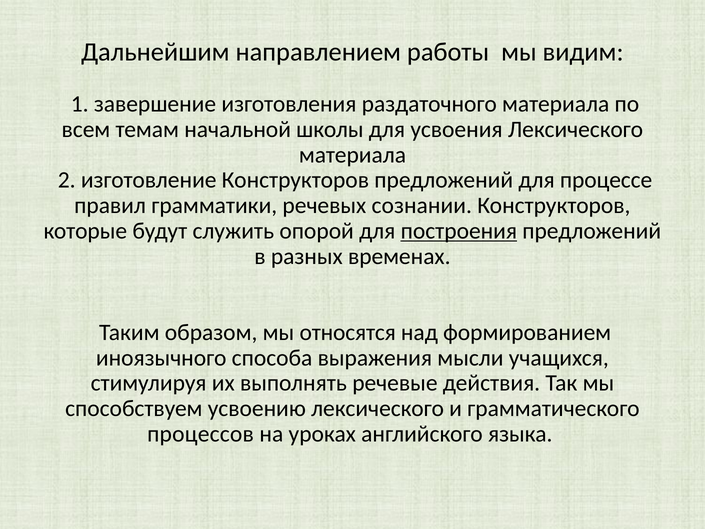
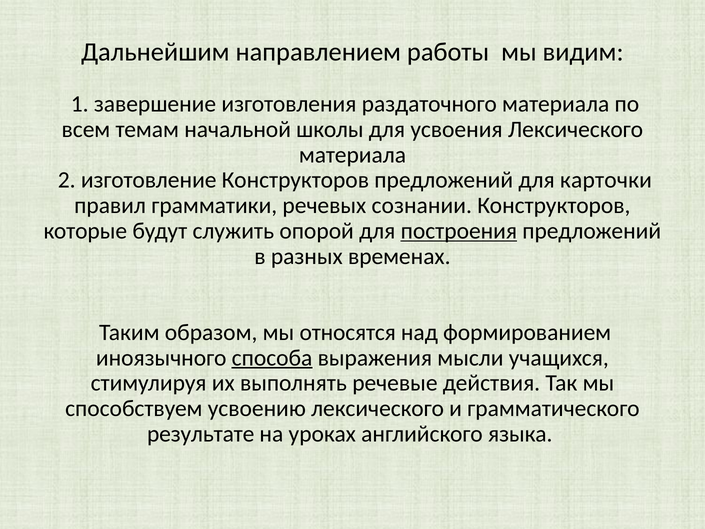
процессе: процессе -> карточки
способа underline: none -> present
процессов: процессов -> результате
